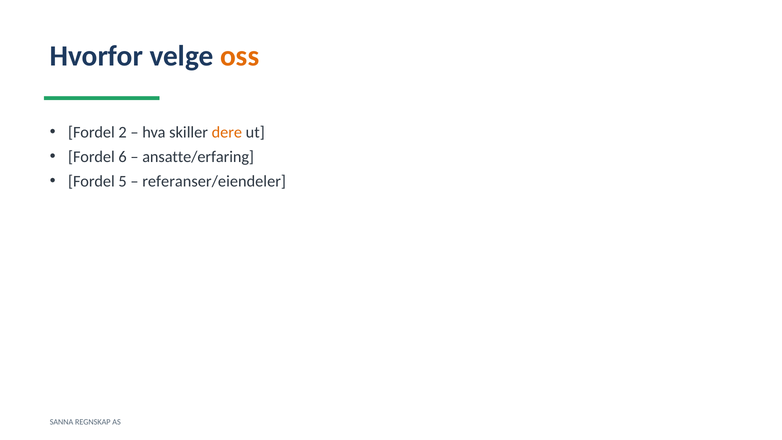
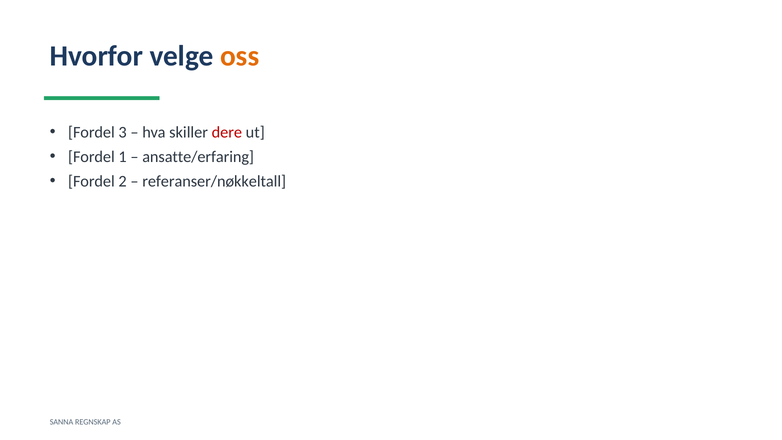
2: 2 -> 3
dere colour: orange -> red
6: 6 -> 1
5: 5 -> 2
referanser/eiendeler: referanser/eiendeler -> referanser/nøkkeltall
